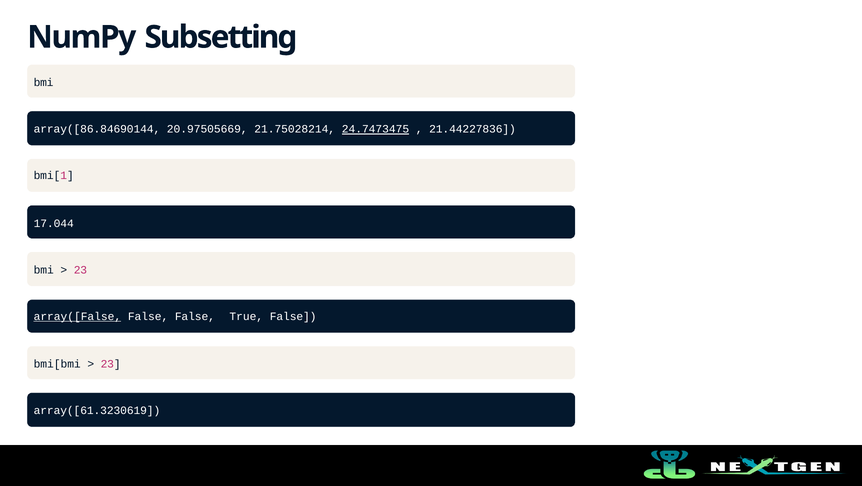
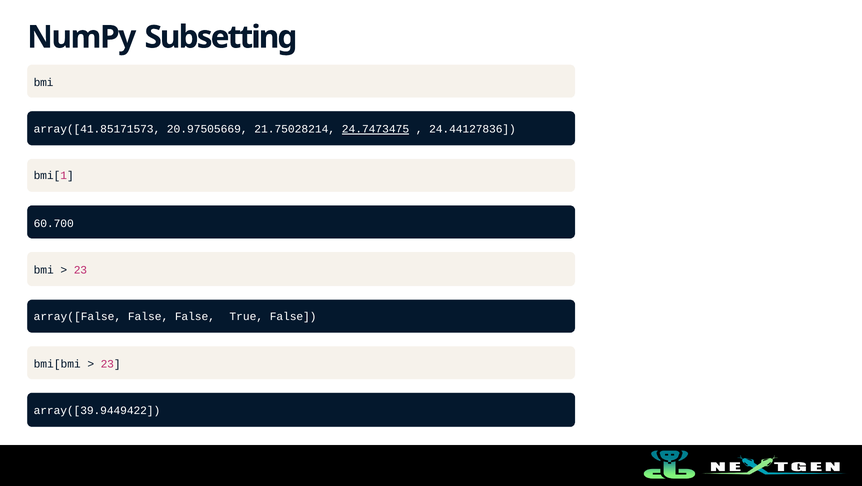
array([86.84690144: array([86.84690144 -> array([41.85171573
21.44227836: 21.44227836 -> 24.44127836
17.044: 17.044 -> 60.700
array([False underline: present -> none
array([61.3230619: array([61.3230619 -> array([39.9449422
